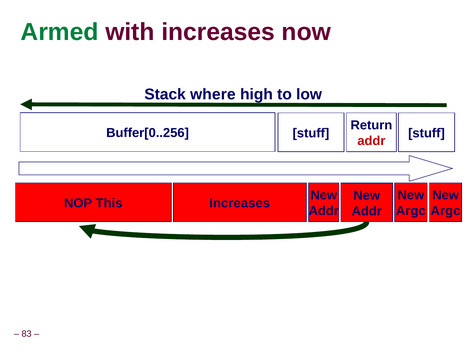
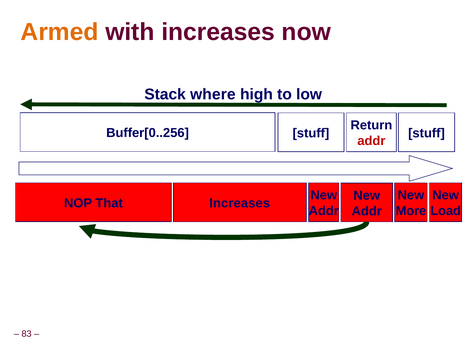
Armed colour: green -> orange
This: This -> That
Argc at (411, 211): Argc -> More
Argc at (446, 211): Argc -> Load
